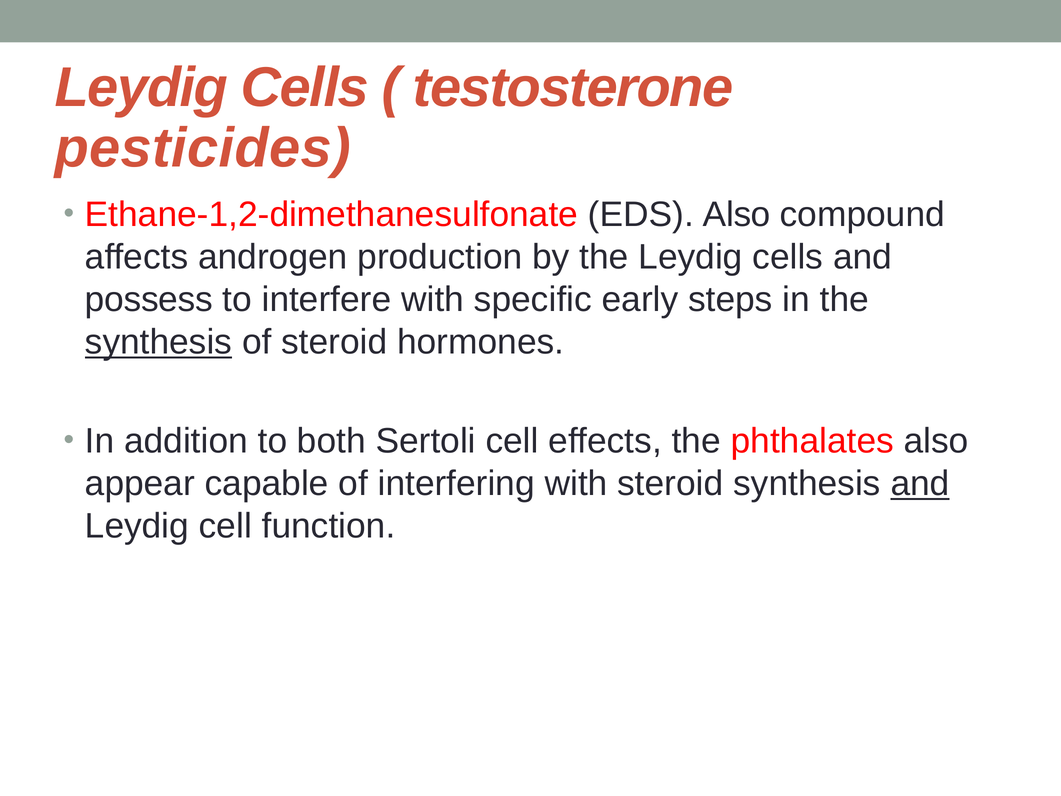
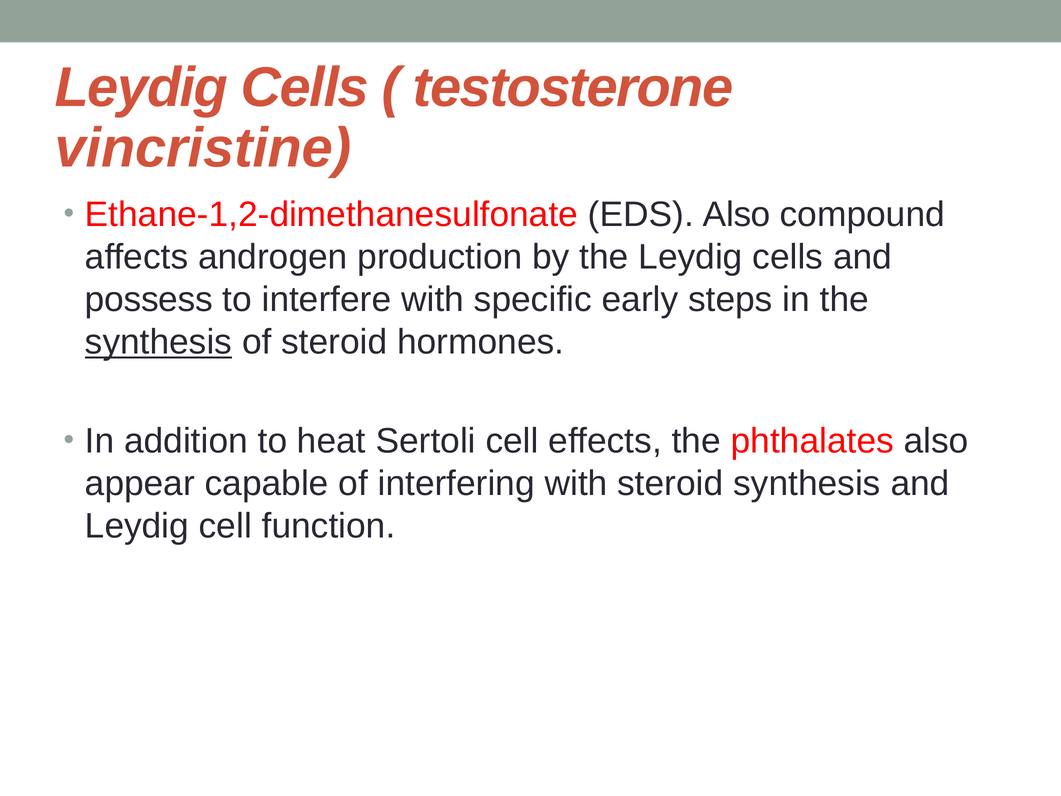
pesticides: pesticides -> vincristine
both: both -> heat
and at (920, 483) underline: present -> none
